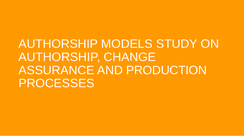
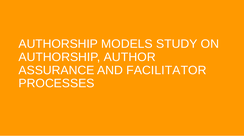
CHANGE: CHANGE -> AUTHOR
PRODUCTION: PRODUCTION -> FACILITATOR
